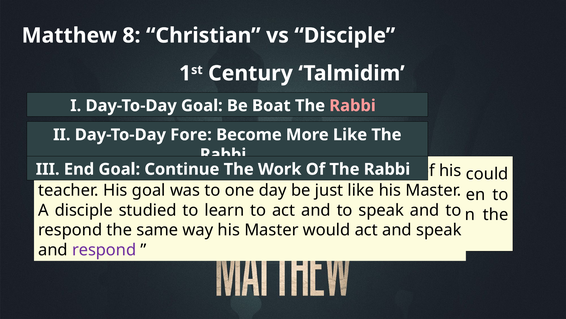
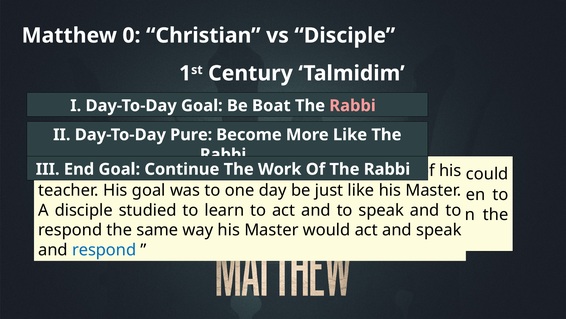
8: 8 -> 0
Fore: Fore -> Pure
respond at (104, 250) colour: purple -> blue
